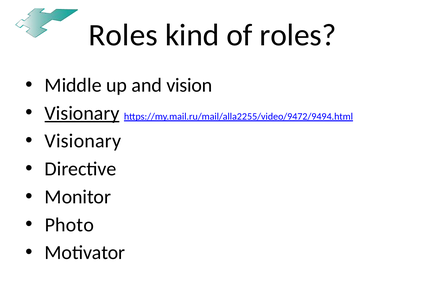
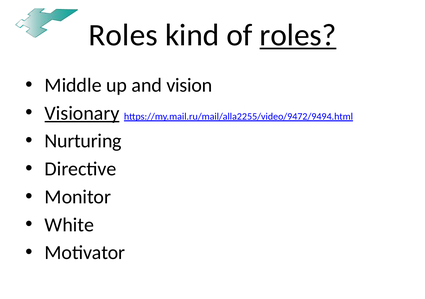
roles at (298, 35) underline: none -> present
Visionary at (83, 141): Visionary -> Nurturing
Photo: Photo -> White
